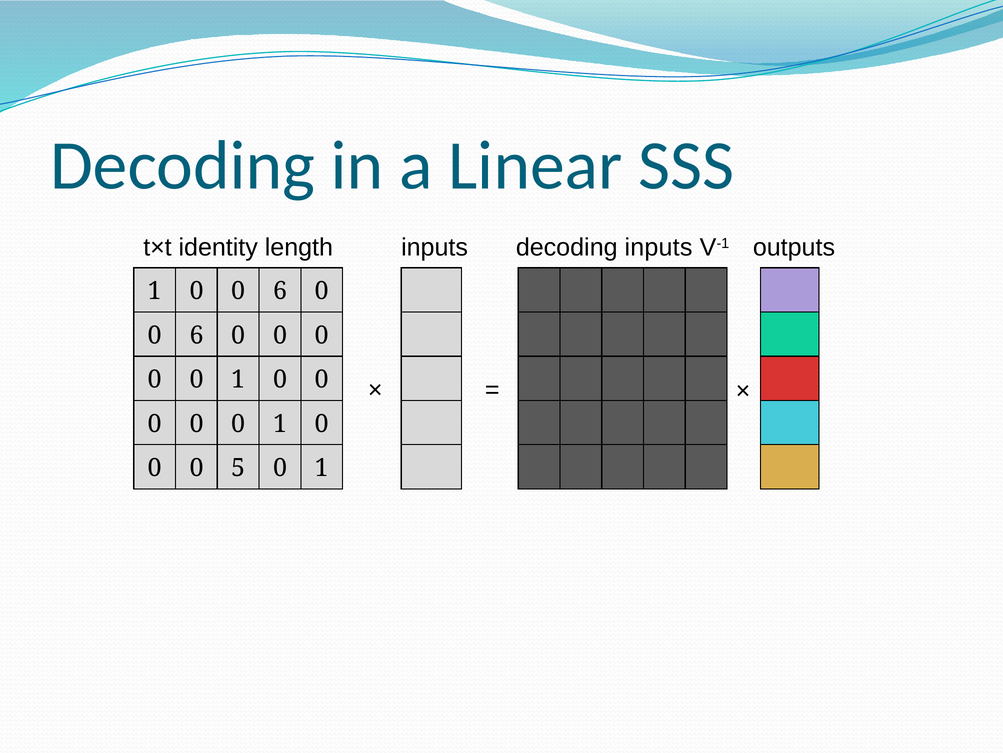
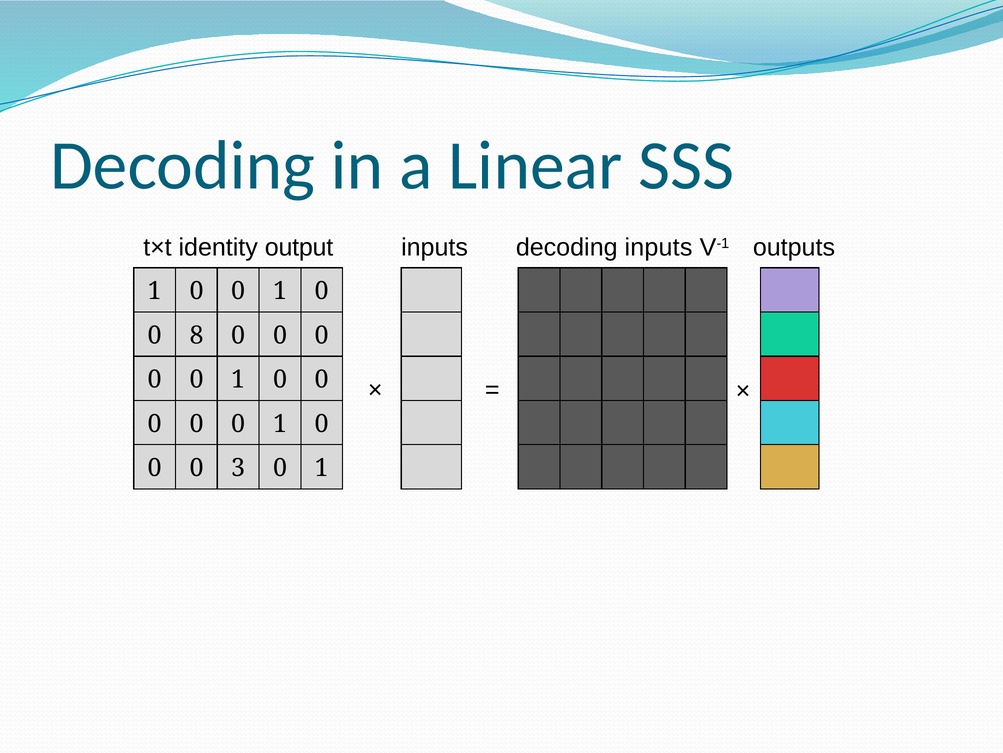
length: length -> output
1 0 0 6: 6 -> 1
6 at (197, 335): 6 -> 8
5: 5 -> 3
